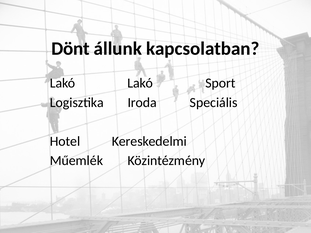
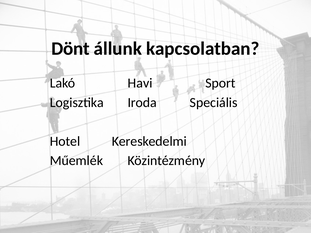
Lakó Lakó: Lakó -> Havi
